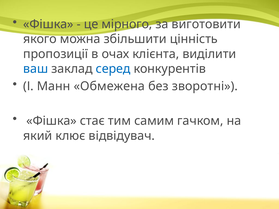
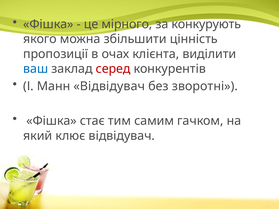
виготовити: виготовити -> конкурують
серед colour: blue -> red
Манн Обмежена: Обмежена -> Відвідувач
